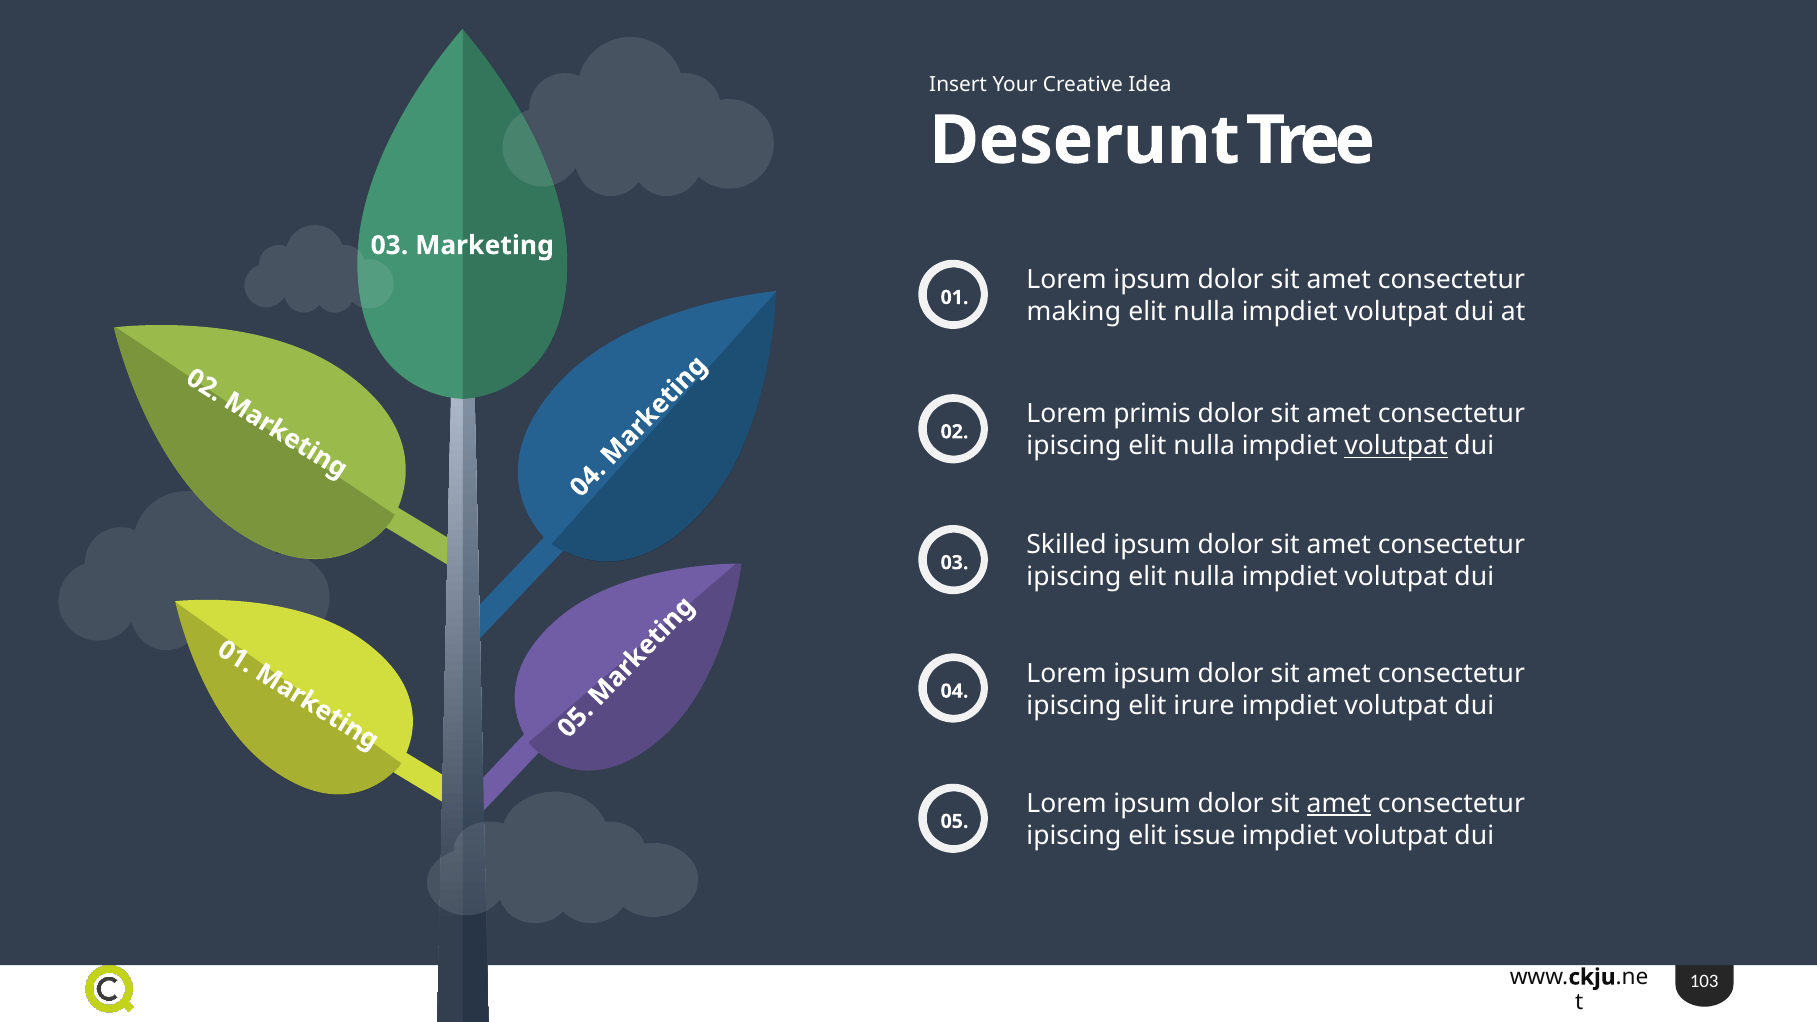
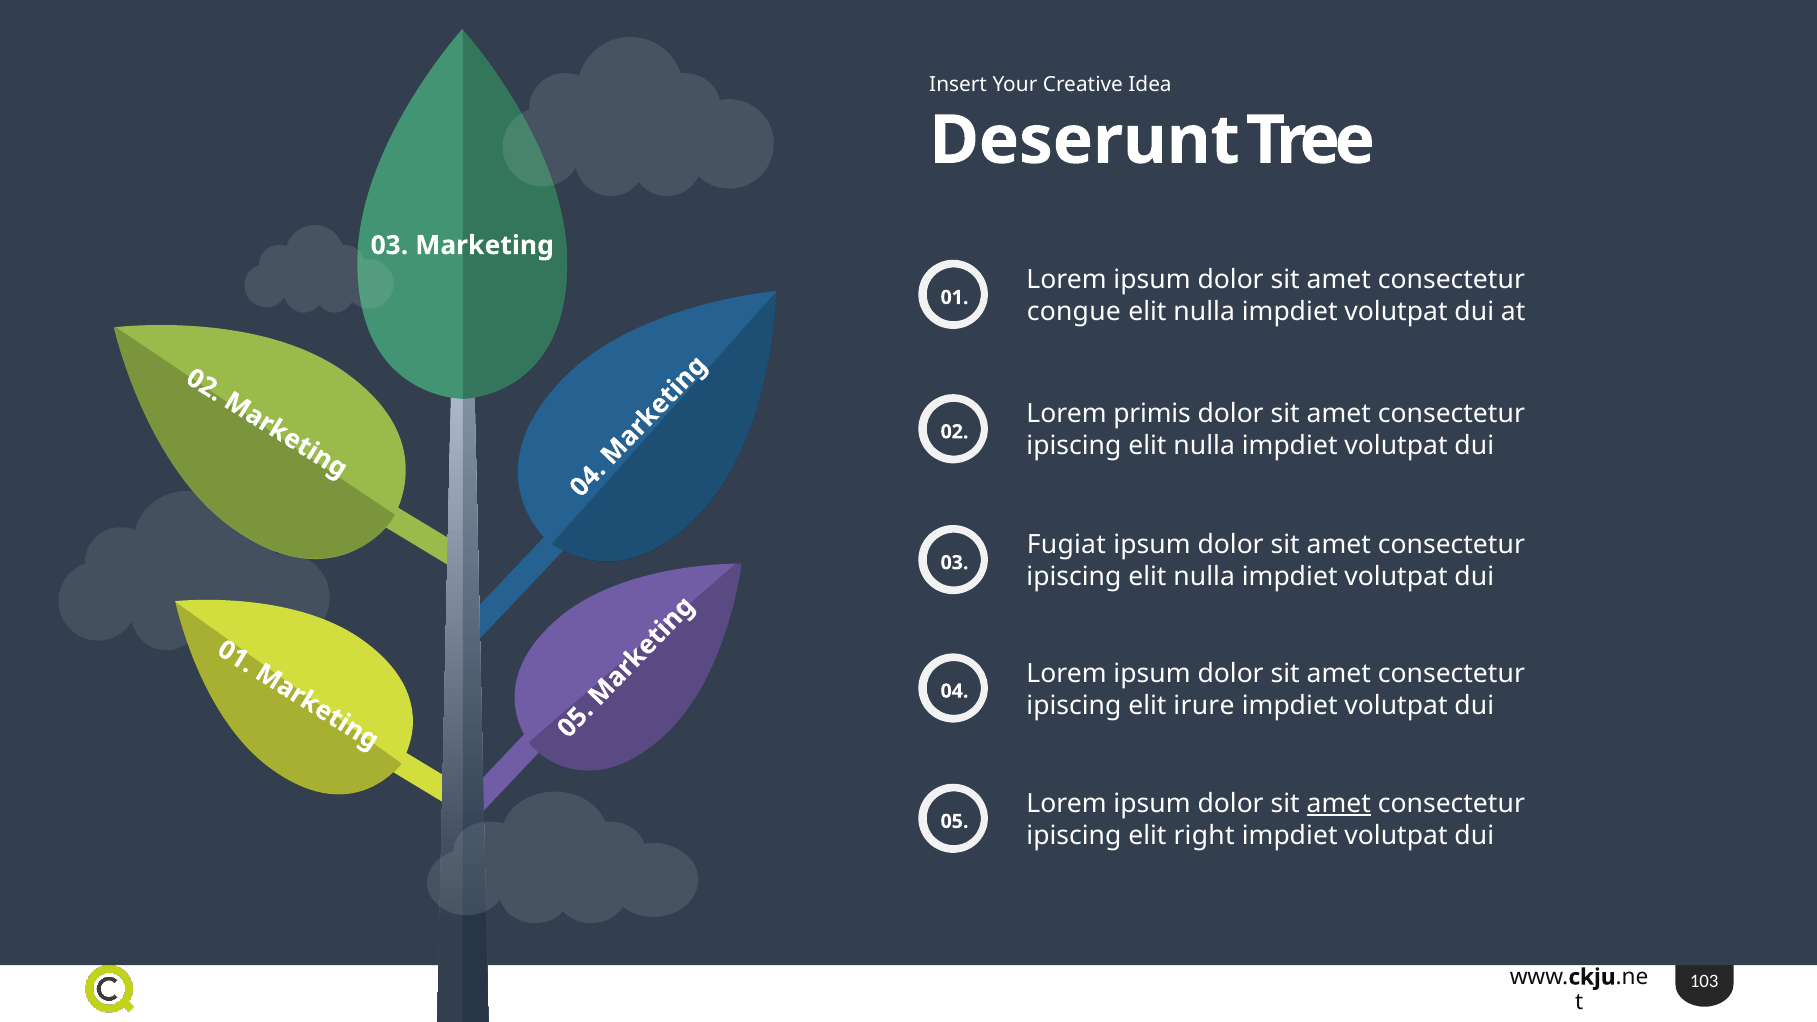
making: making -> congue
volutpat at (1396, 446) underline: present -> none
Skilled: Skilled -> Fugiat
issue: issue -> right
